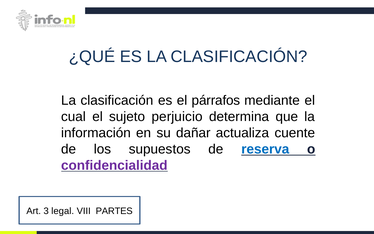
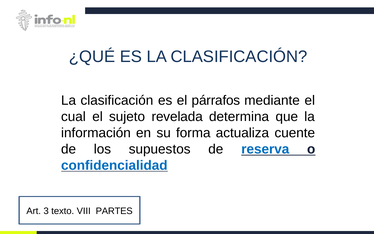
perjuicio: perjuicio -> revelada
dañar: dañar -> forma
confidencialidad colour: purple -> blue
legal: legal -> texto
